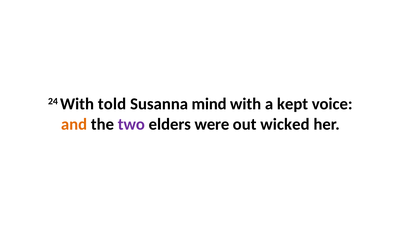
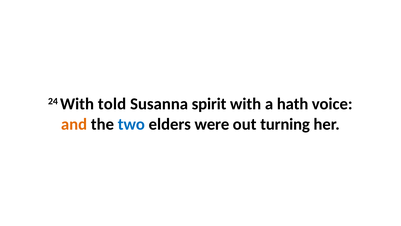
mind: mind -> spirit
kept: kept -> hath
two colour: purple -> blue
wicked: wicked -> turning
